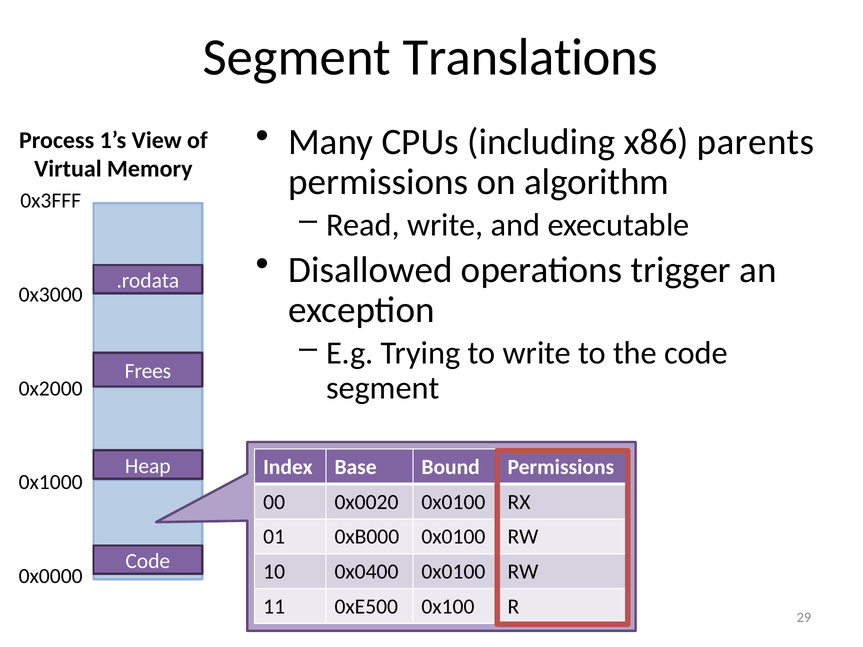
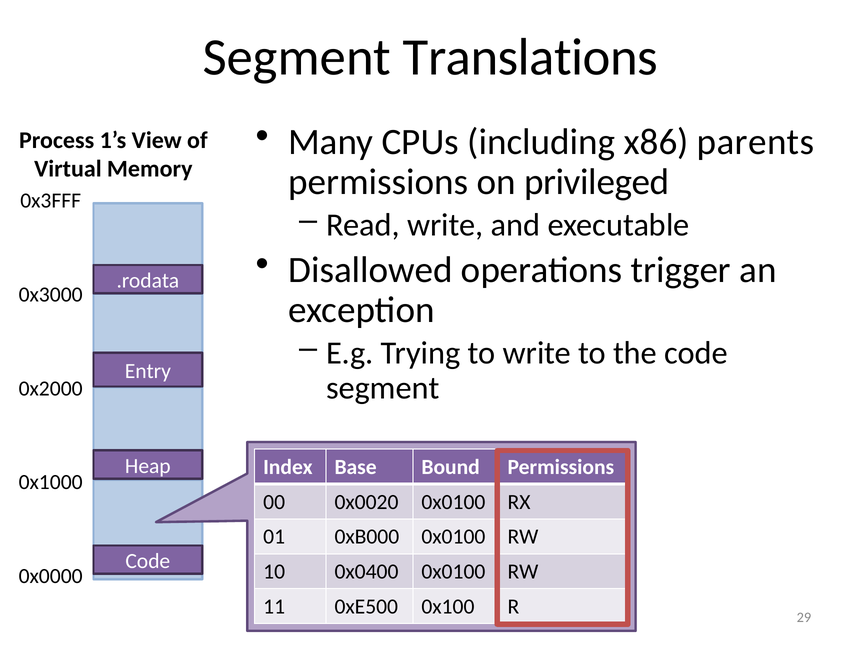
algorithm: algorithm -> privileged
Frees: Frees -> Entry
